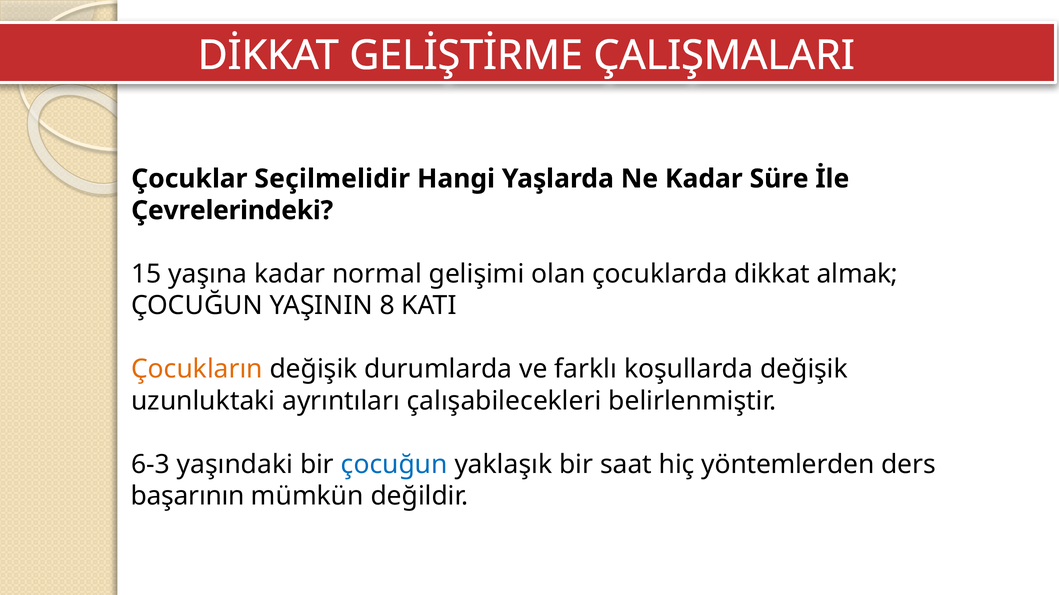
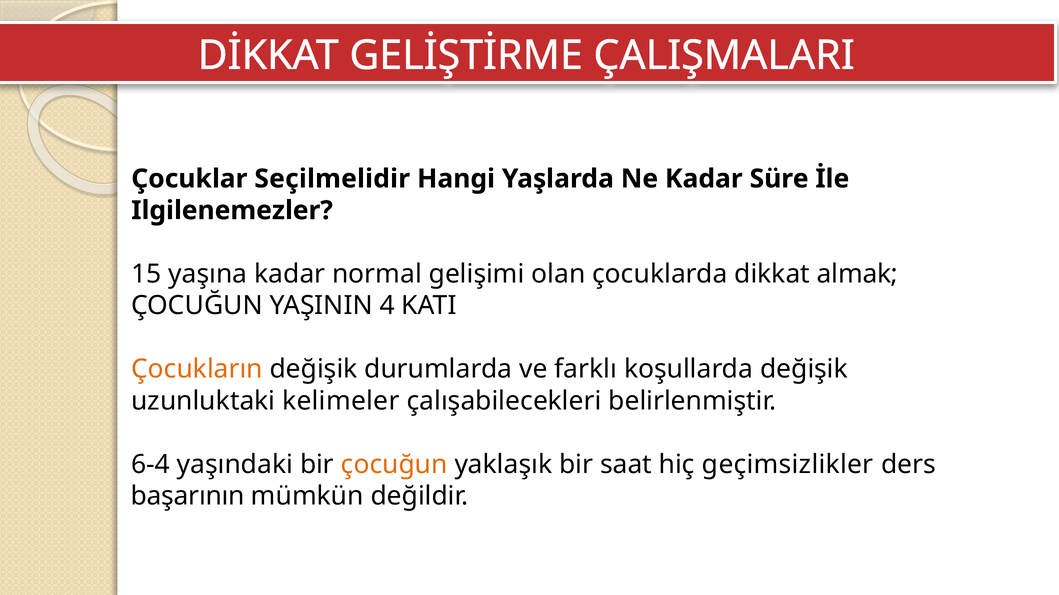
Çevrelerindeki: Çevrelerindeki -> Ilgilenemezler
8: 8 -> 4
ayrıntıları: ayrıntıları -> kelimeler
6-3: 6-3 -> 6-4
çocuğun at (394, 465) colour: blue -> orange
yöntemlerden: yöntemlerden -> geçimsizlikler
